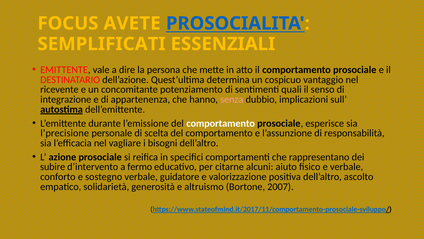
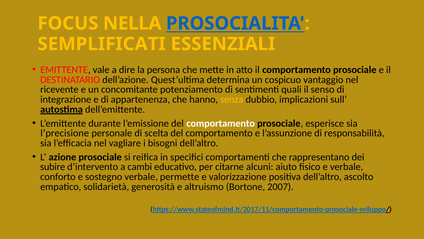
AVETE: AVETE -> NELLA
senza colour: pink -> yellow
fermo: fermo -> cambi
guidatore: guidatore -> permette
